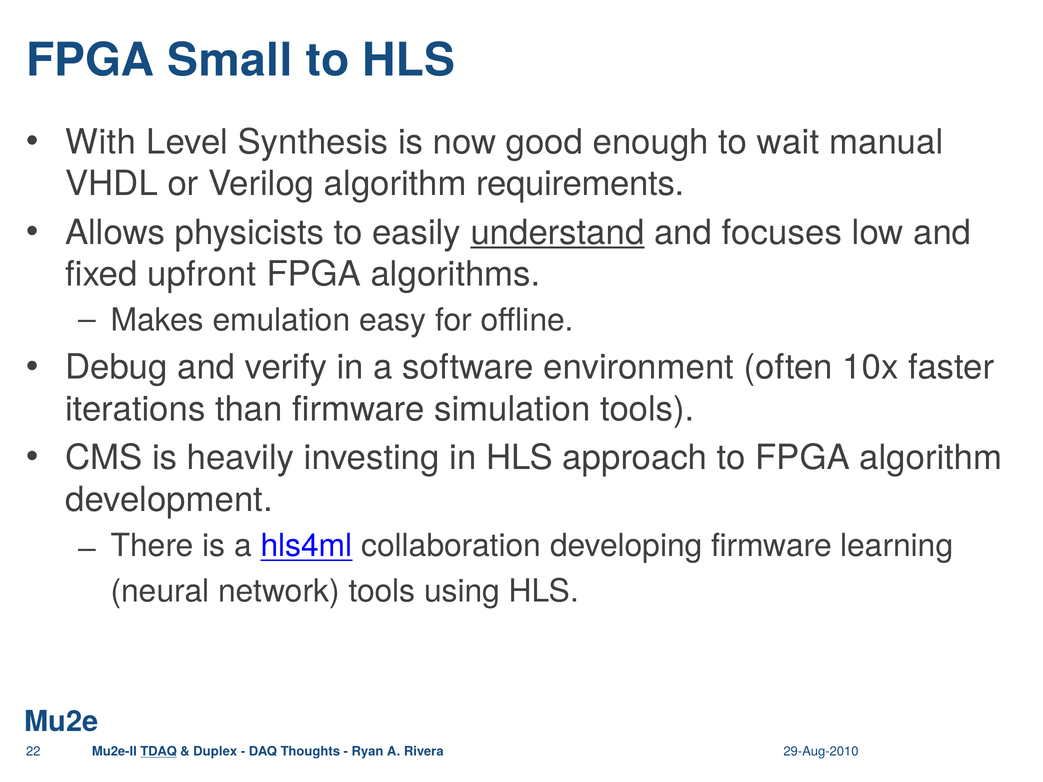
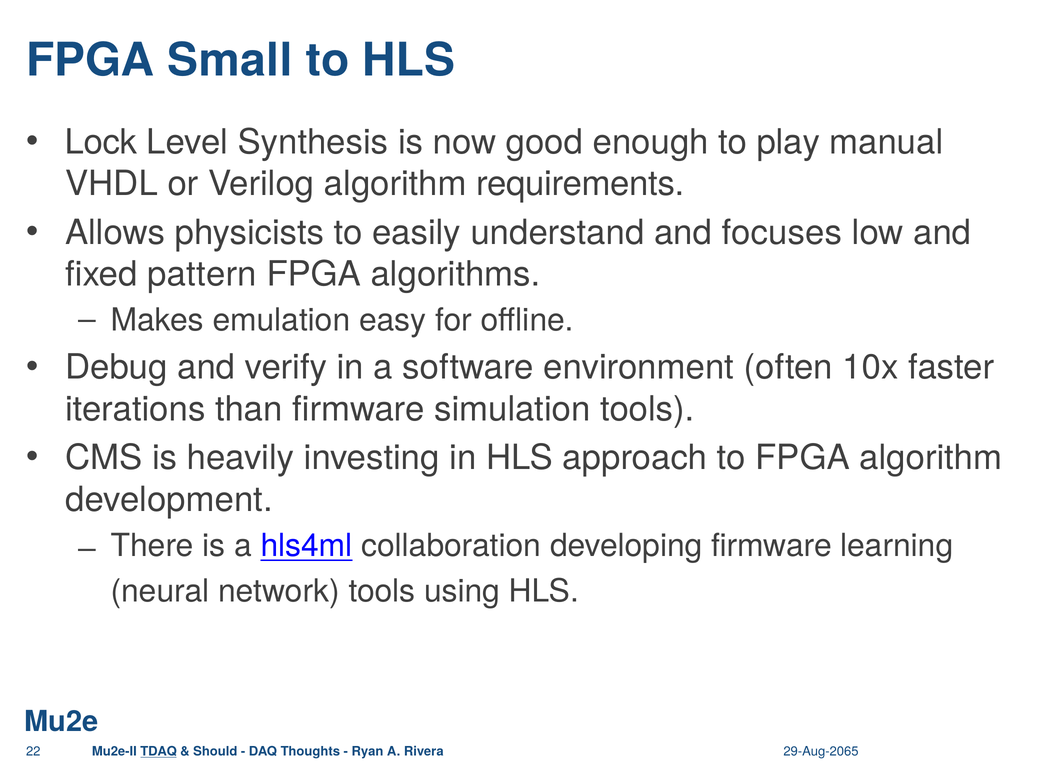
With: With -> Lock
wait: wait -> play
understand underline: present -> none
upfront: upfront -> pattern
29-Aug-2010: 29-Aug-2010 -> 29-Aug-2065
Duplex: Duplex -> Should
